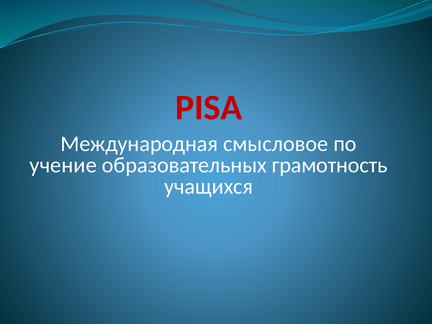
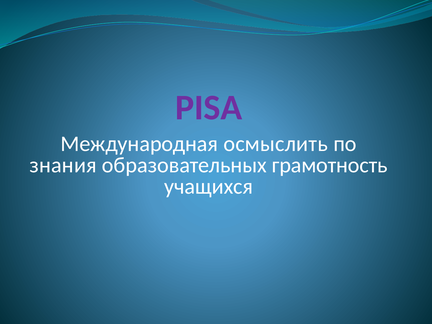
PISA colour: red -> purple
смысловое: смысловое -> осмыслить
учение: учение -> знания
